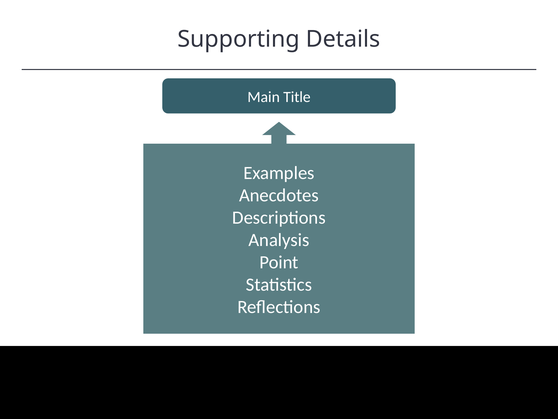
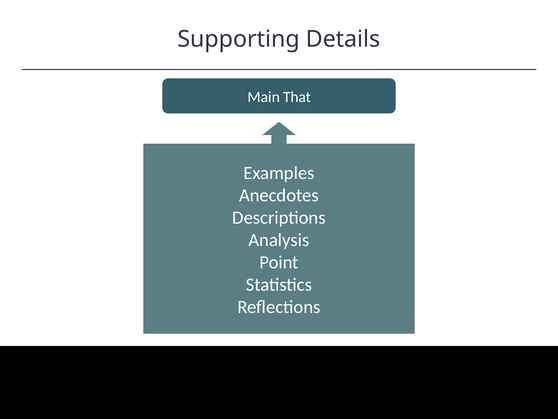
Title: Title -> That
